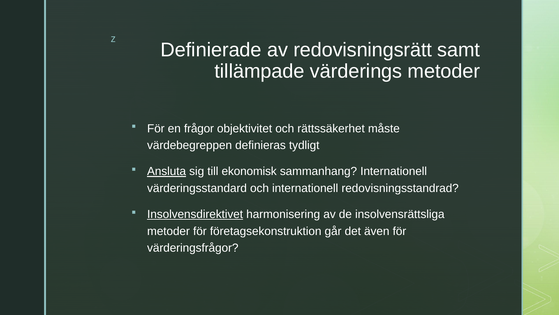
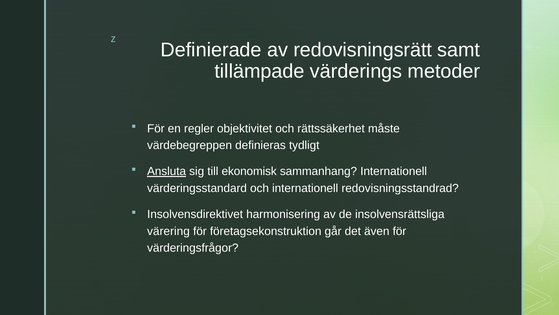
frågor: frågor -> regler
Insolvensdirektivet underline: present -> none
metoder at (169, 231): metoder -> värering
